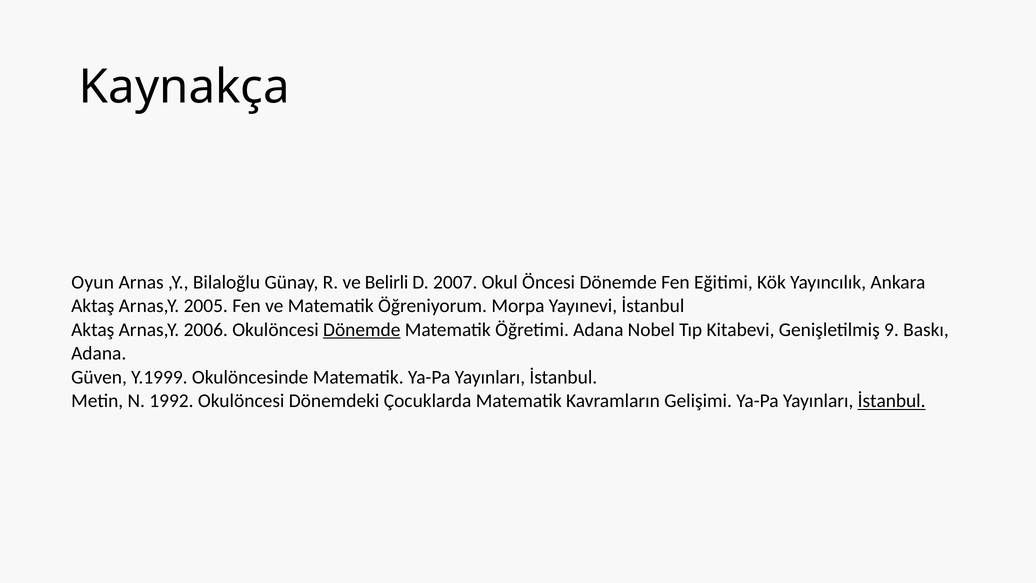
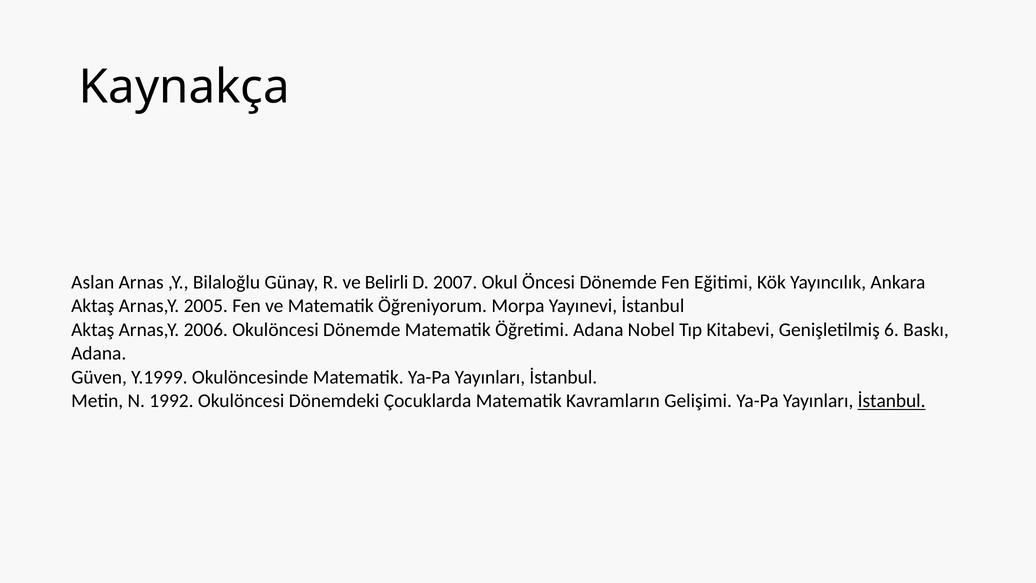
Oyun: Oyun -> Aslan
Dönemde at (362, 330) underline: present -> none
9: 9 -> 6
